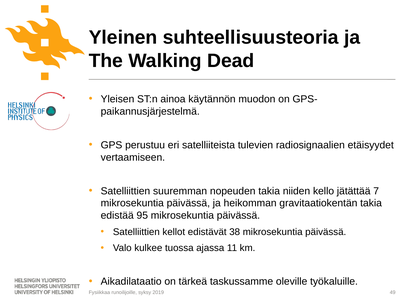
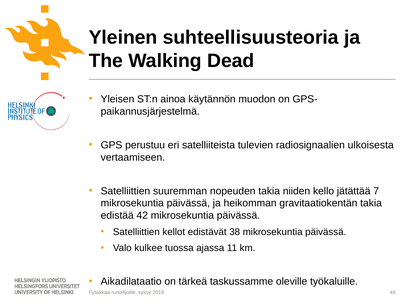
etäisyydet: etäisyydet -> ulkoisesta
95: 95 -> 42
